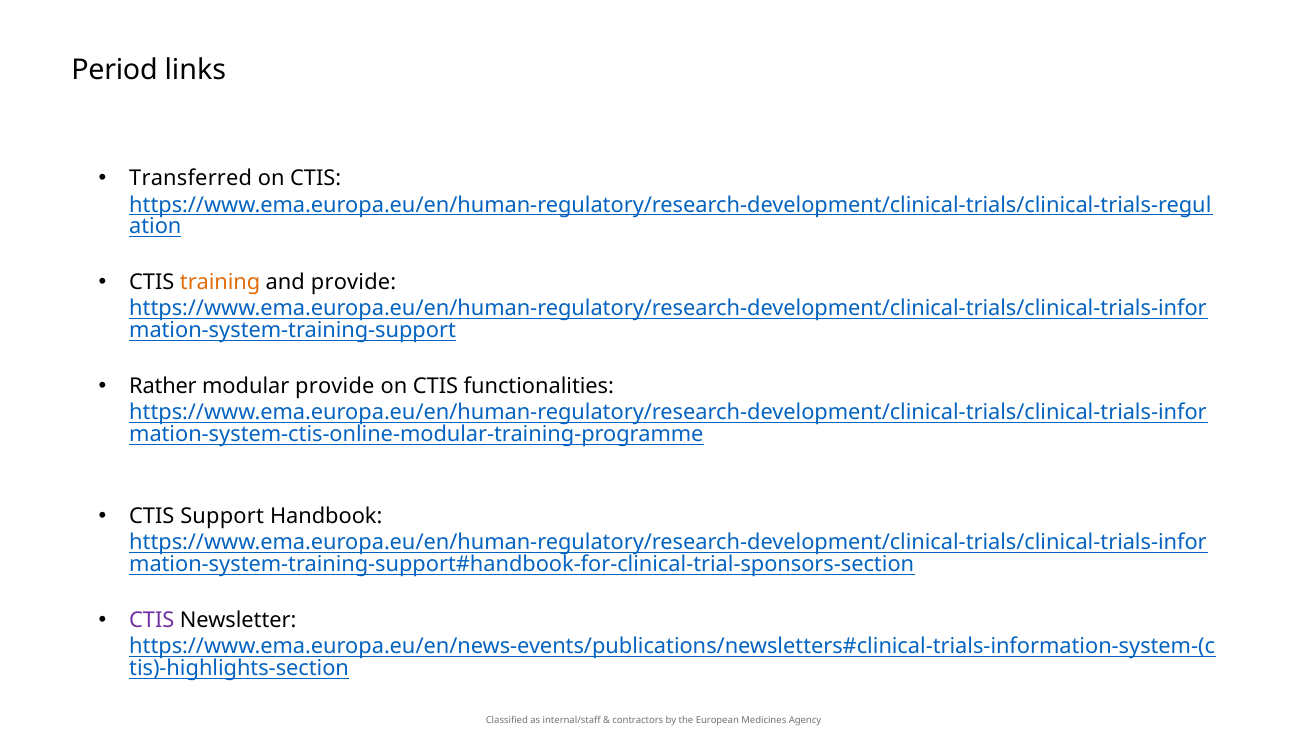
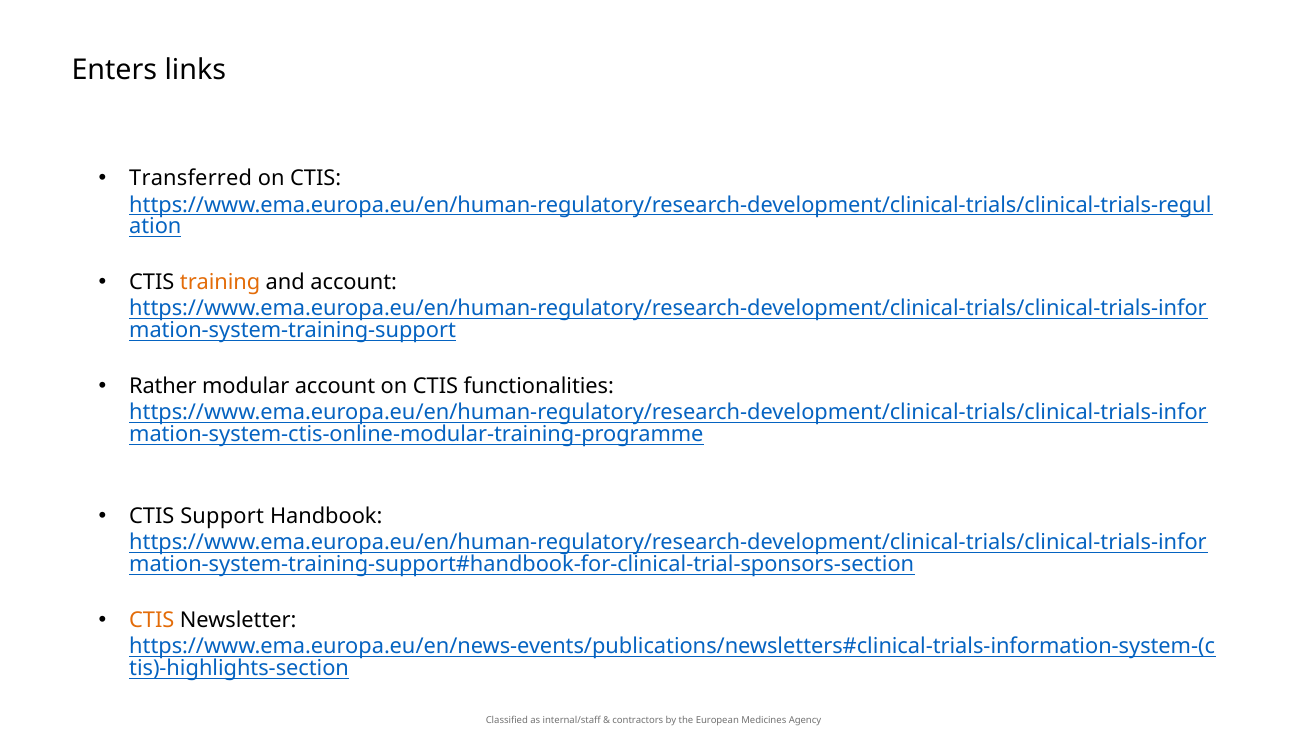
Period: Period -> Enters
and provide: provide -> account
modular provide: provide -> account
CTIS at (152, 620) colour: purple -> orange
